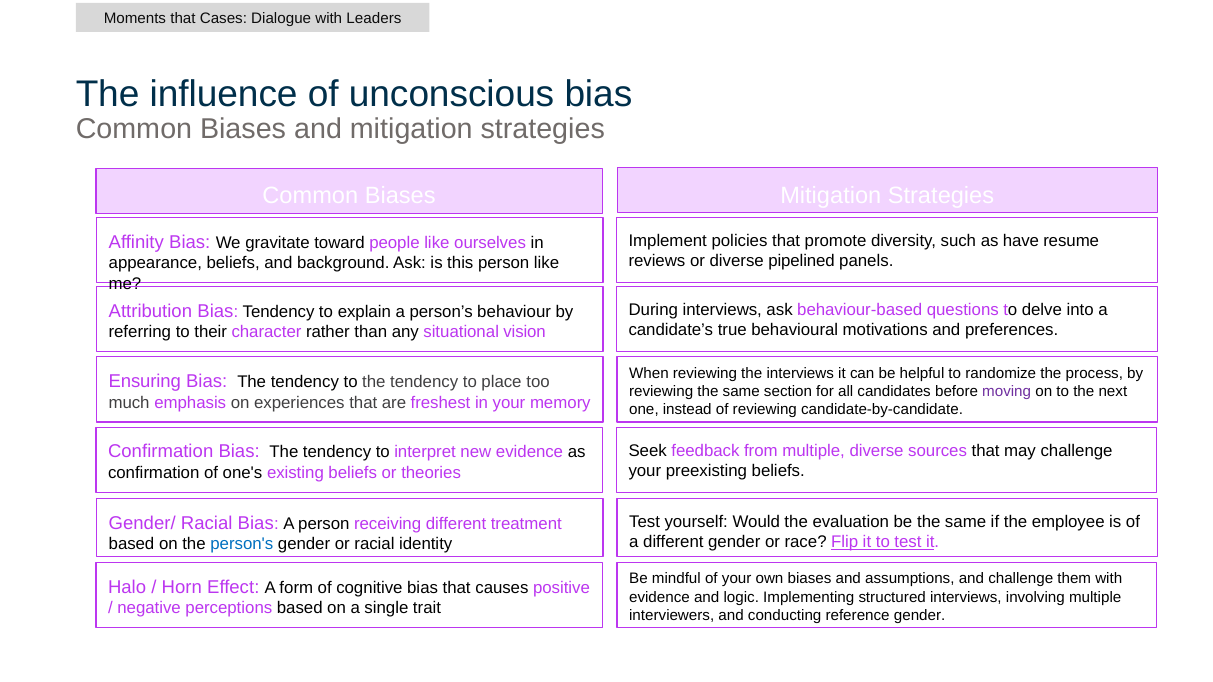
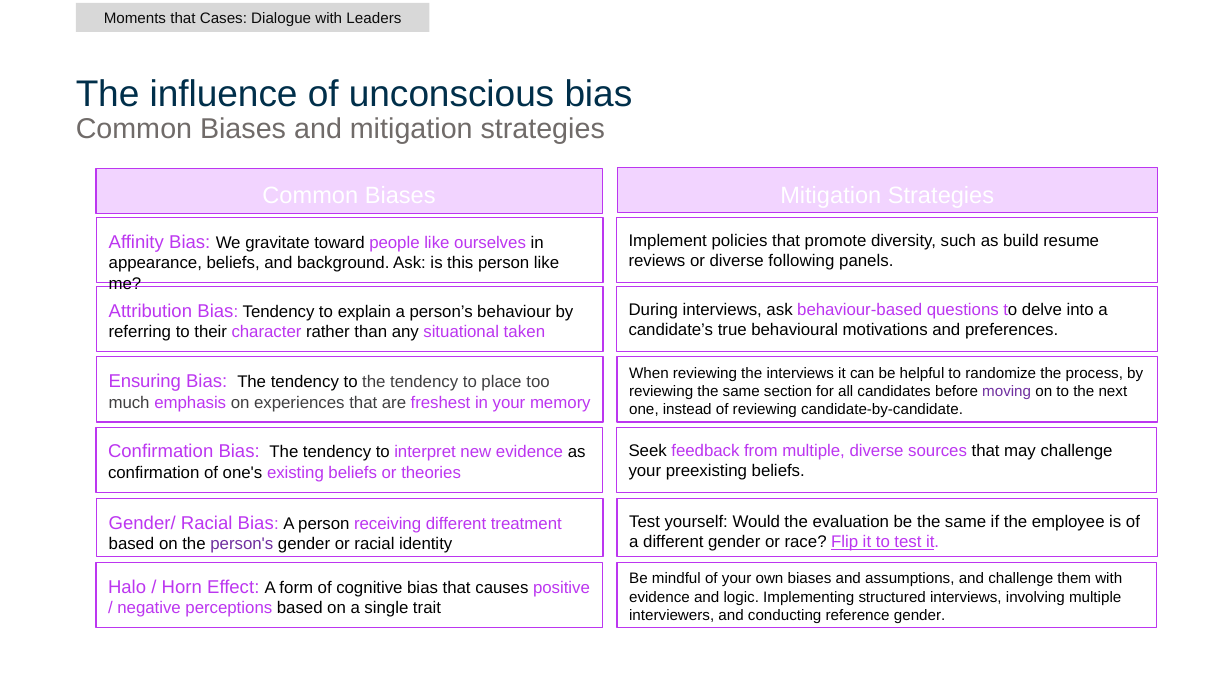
have: have -> build
pipelined: pipelined -> following
vision: vision -> taken
person's colour: blue -> purple
